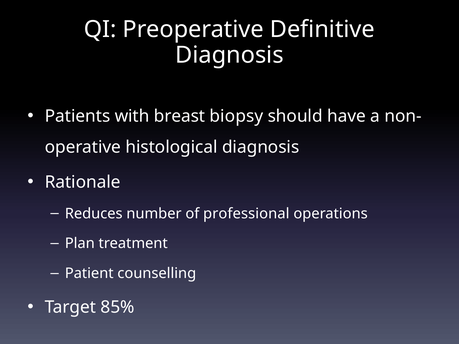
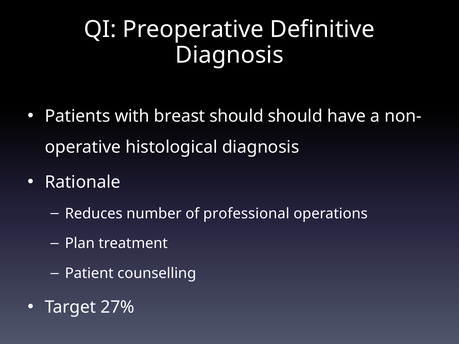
breast biopsy: biopsy -> should
85%: 85% -> 27%
